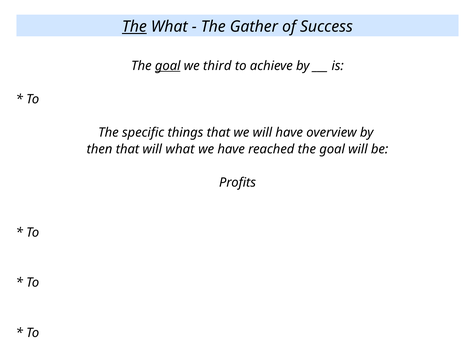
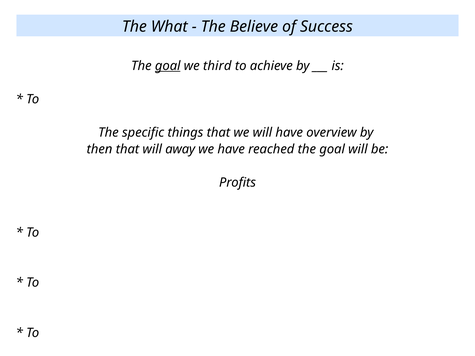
The at (134, 27) underline: present -> none
Gather: Gather -> Believe
will what: what -> away
